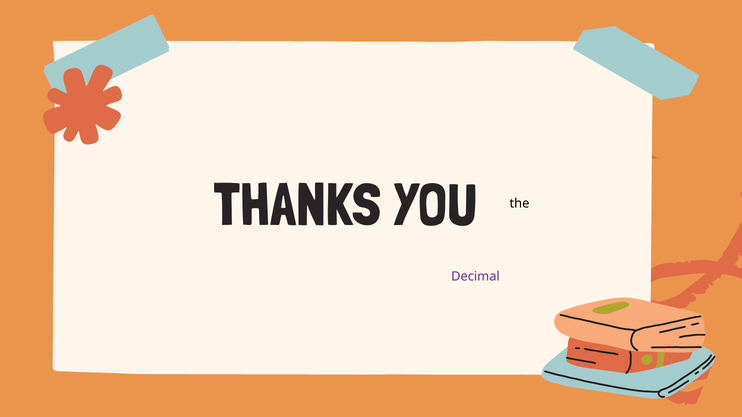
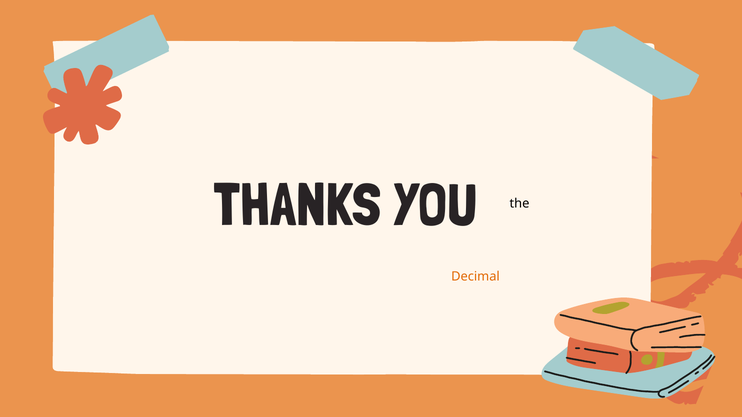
Decimal at (475, 277) colour: purple -> orange
